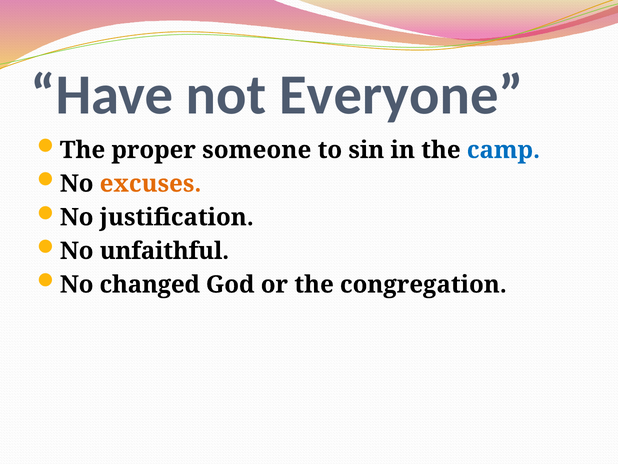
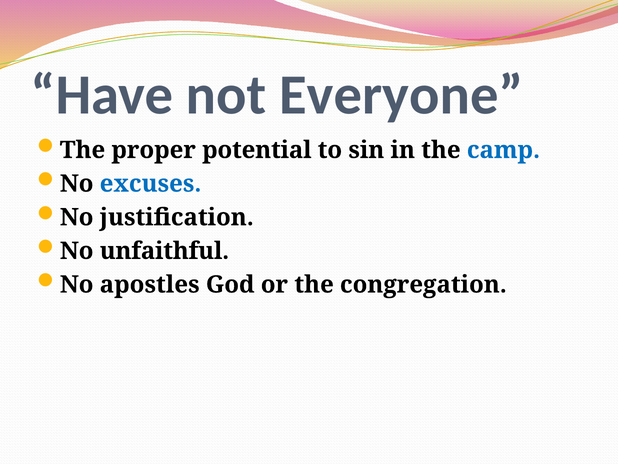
someone: someone -> potential
excuses colour: orange -> blue
changed: changed -> apostles
